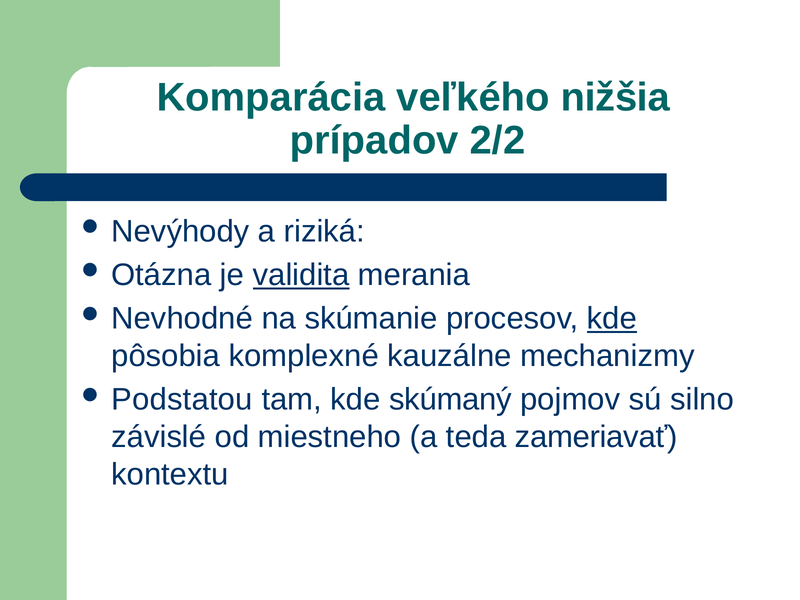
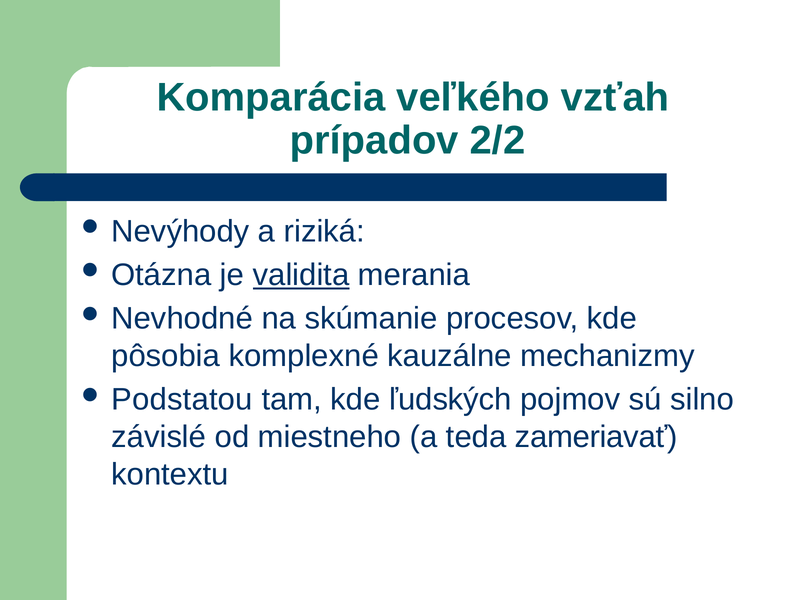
nižšia: nižšia -> vzťah
kde at (612, 319) underline: present -> none
skúmaný: skúmaný -> ľudských
